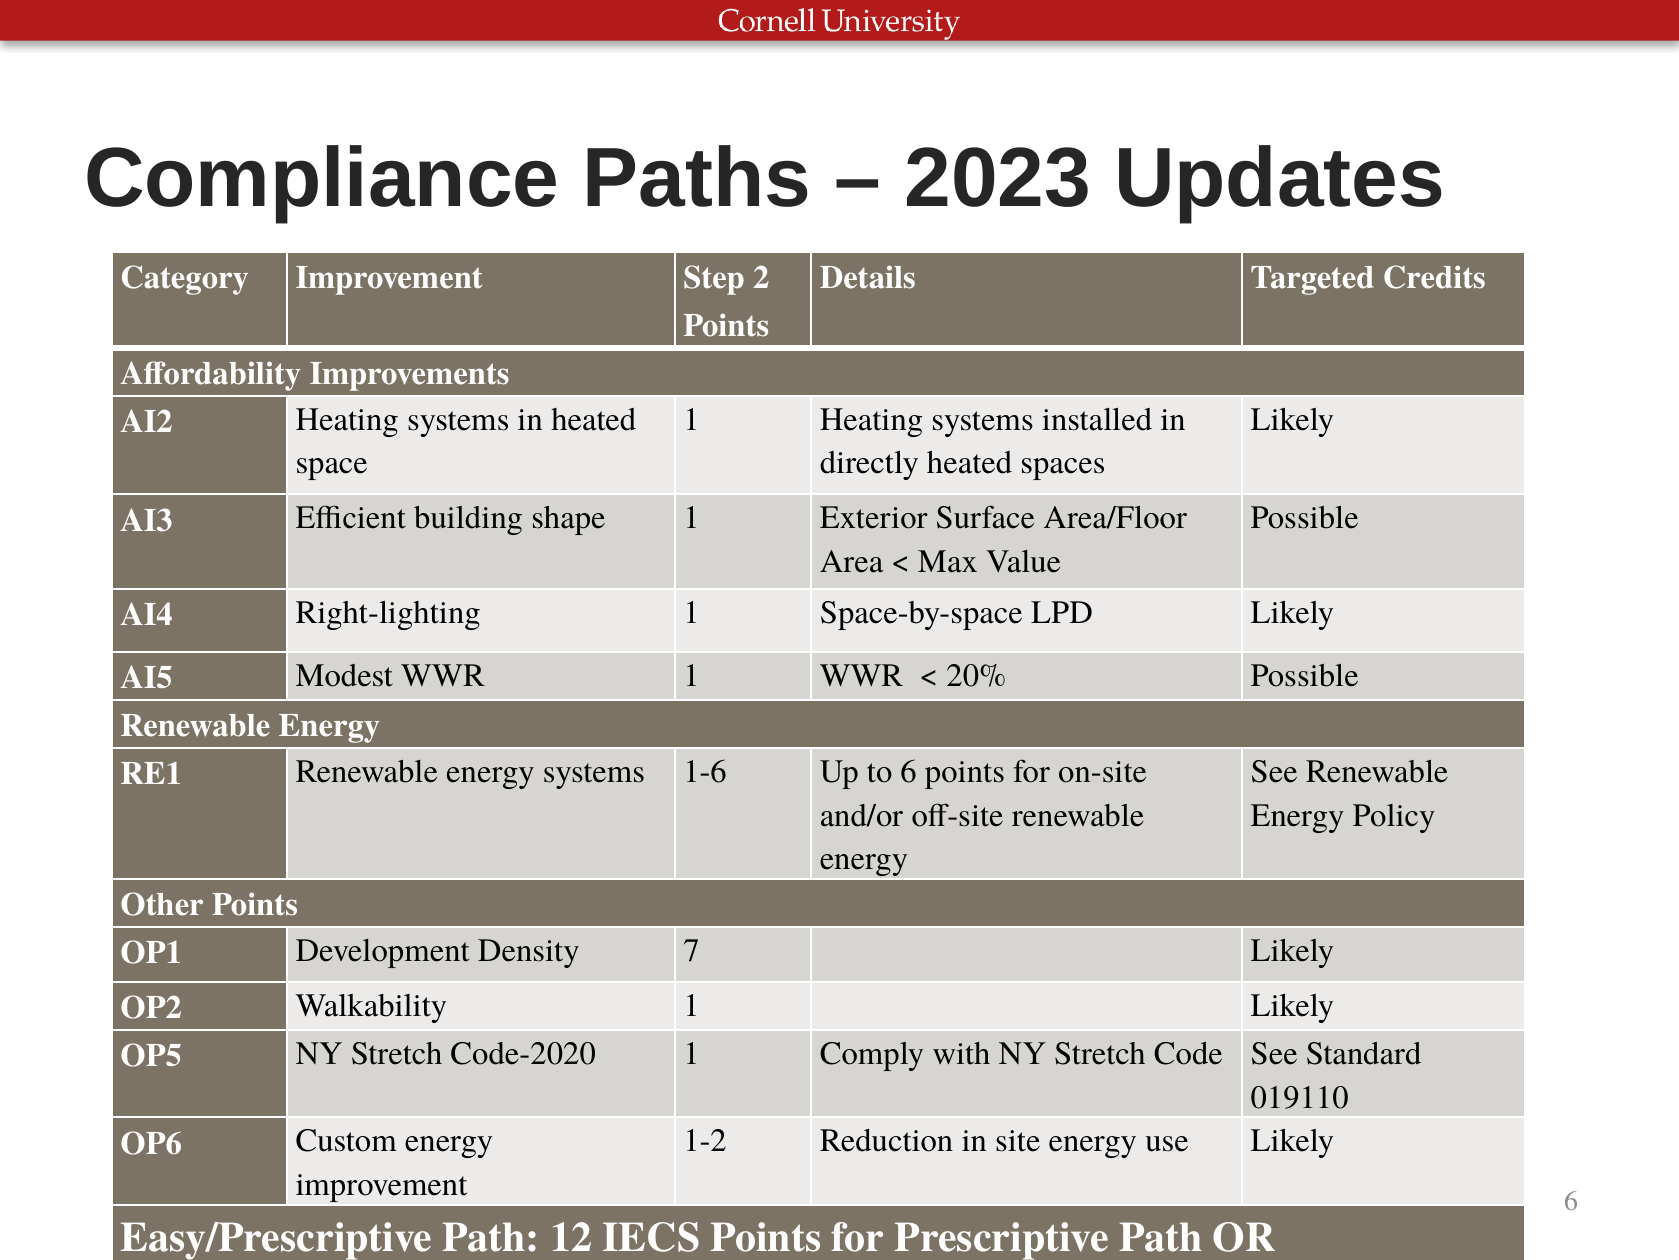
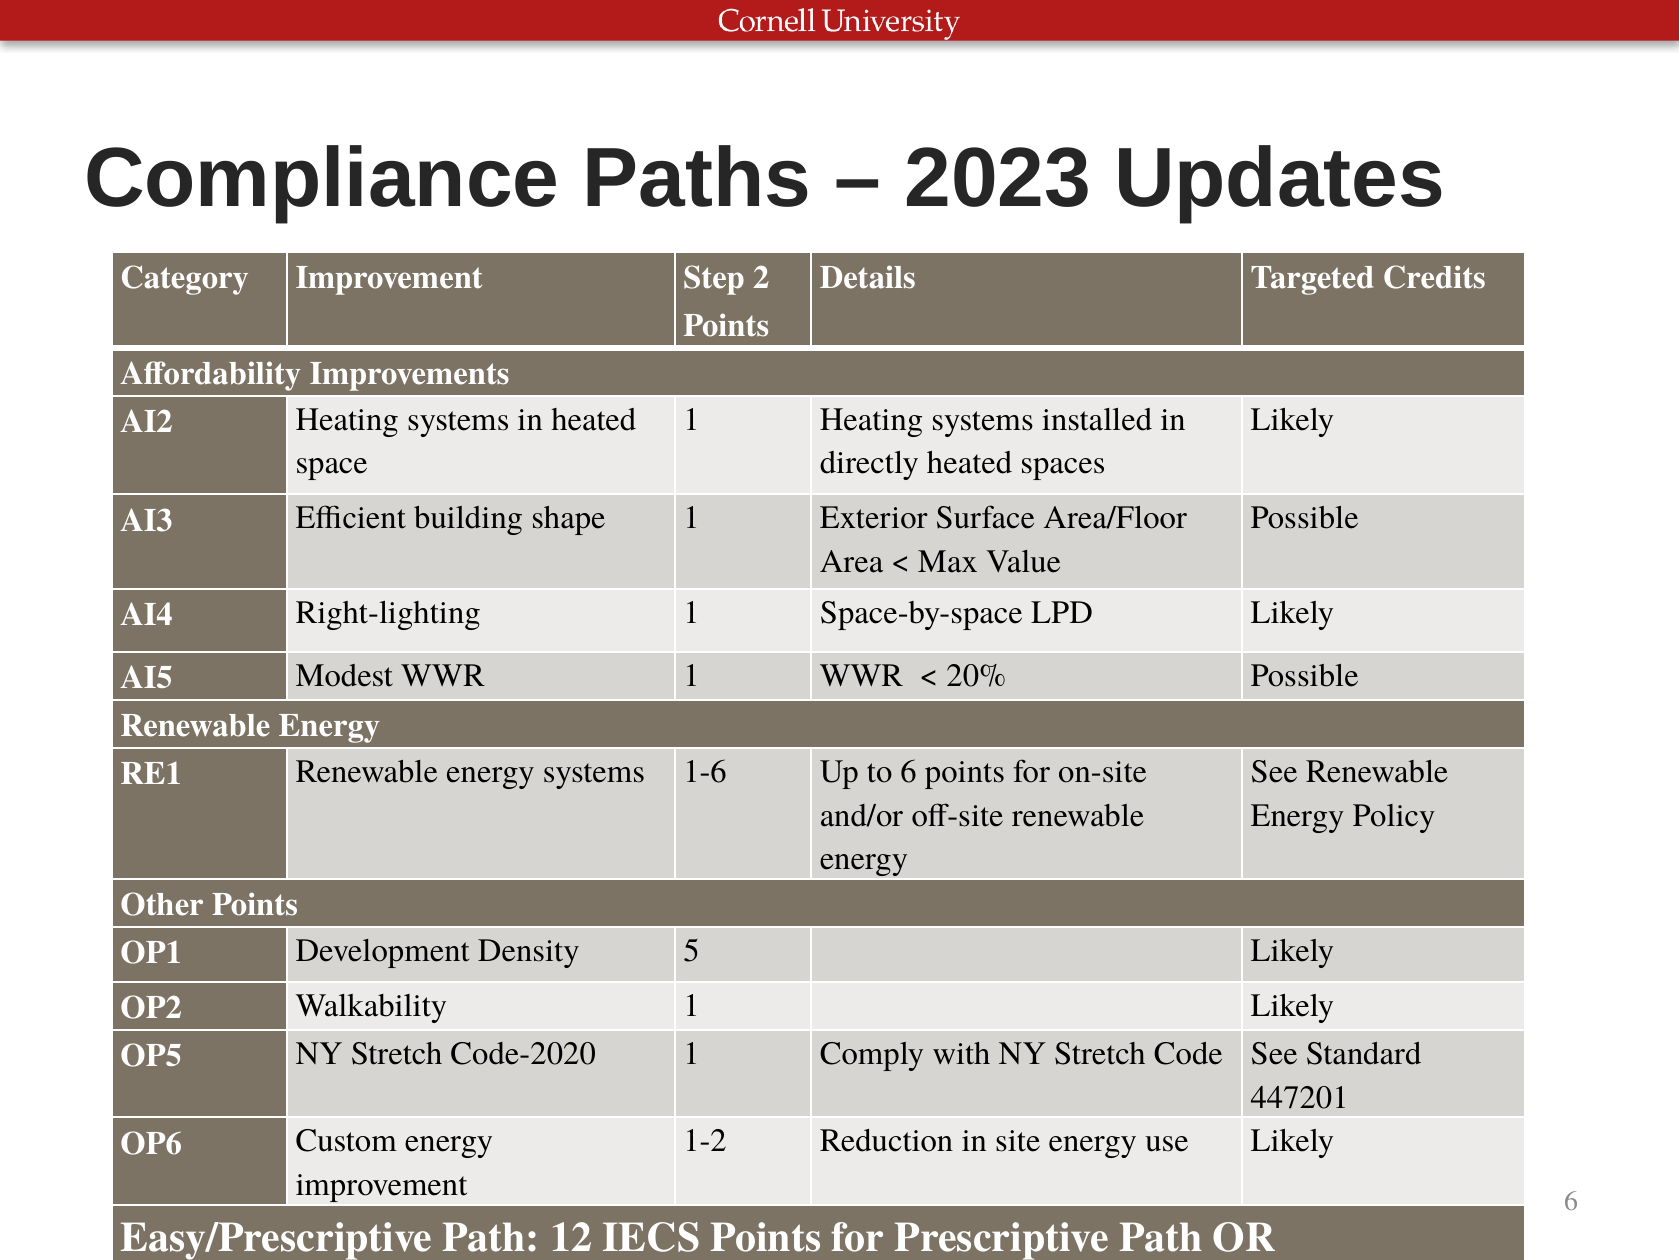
Density 7: 7 -> 5
019110: 019110 -> 447201
